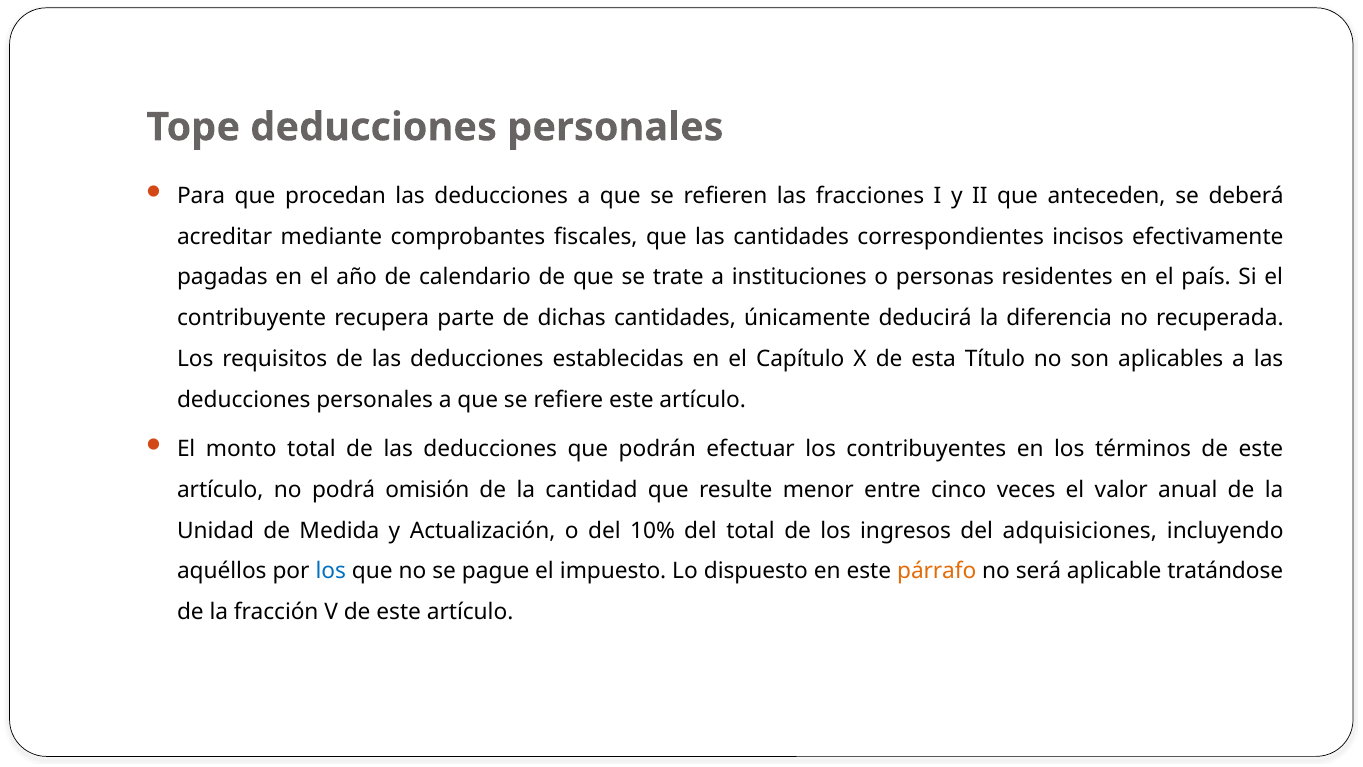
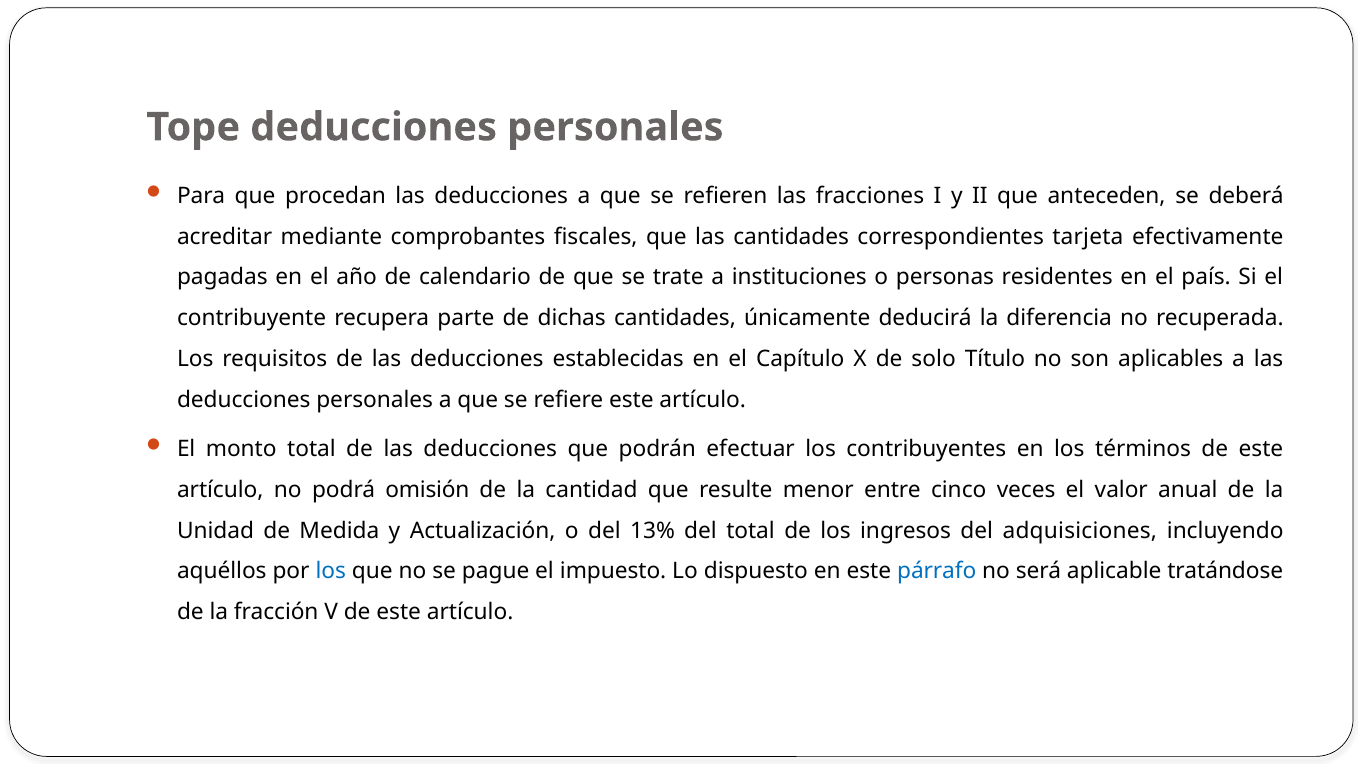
incisos: incisos -> tarjeta
esta: esta -> solo
10%: 10% -> 13%
párrafo colour: orange -> blue
